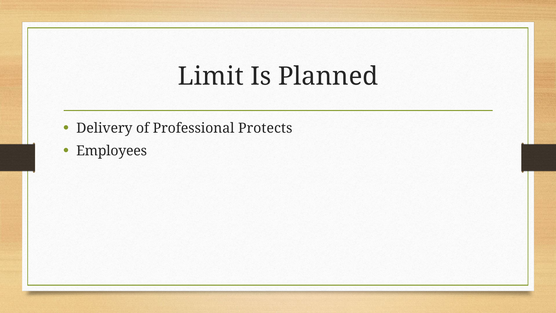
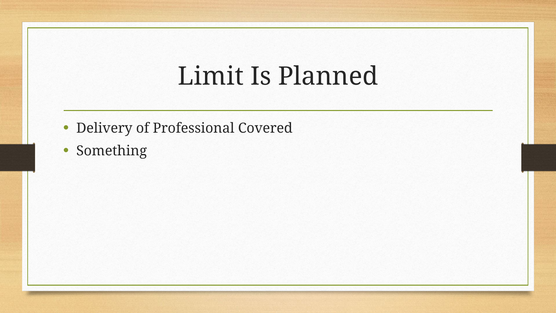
Protects: Protects -> Covered
Employees: Employees -> Something
